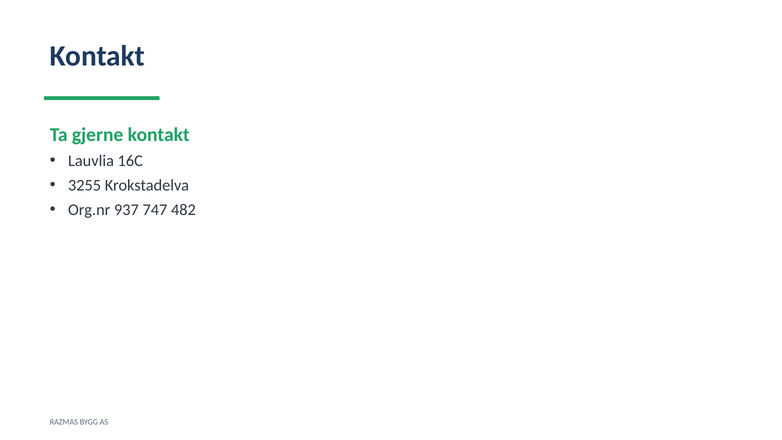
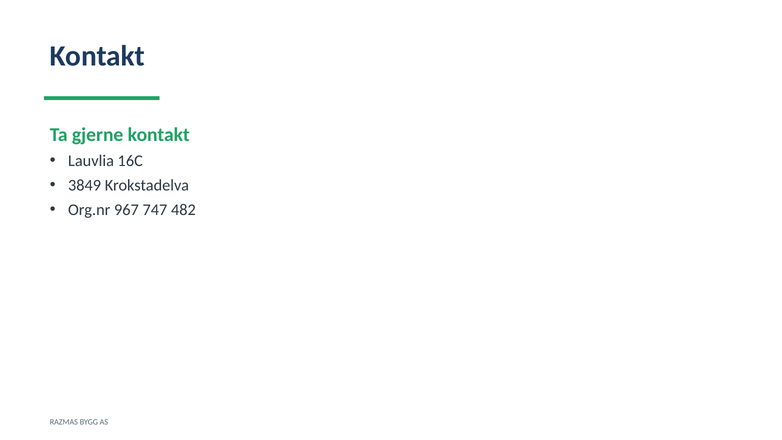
3255: 3255 -> 3849
937: 937 -> 967
